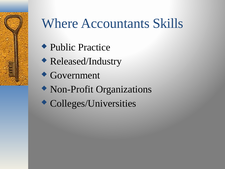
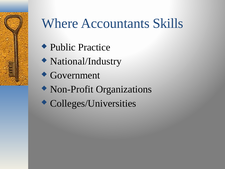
Released/Industry: Released/Industry -> National/Industry
